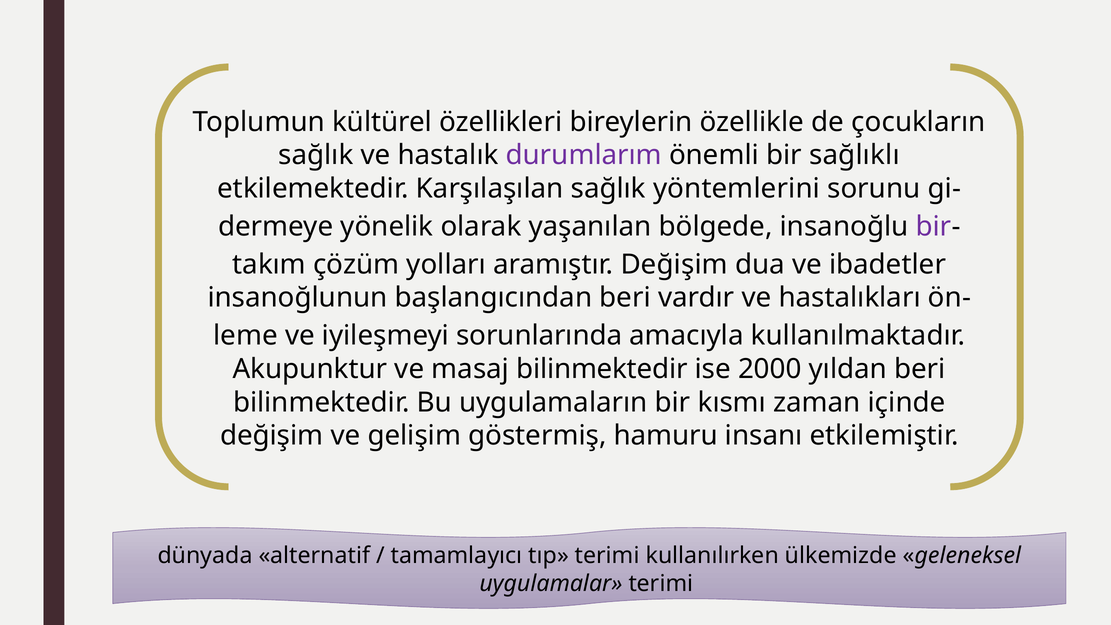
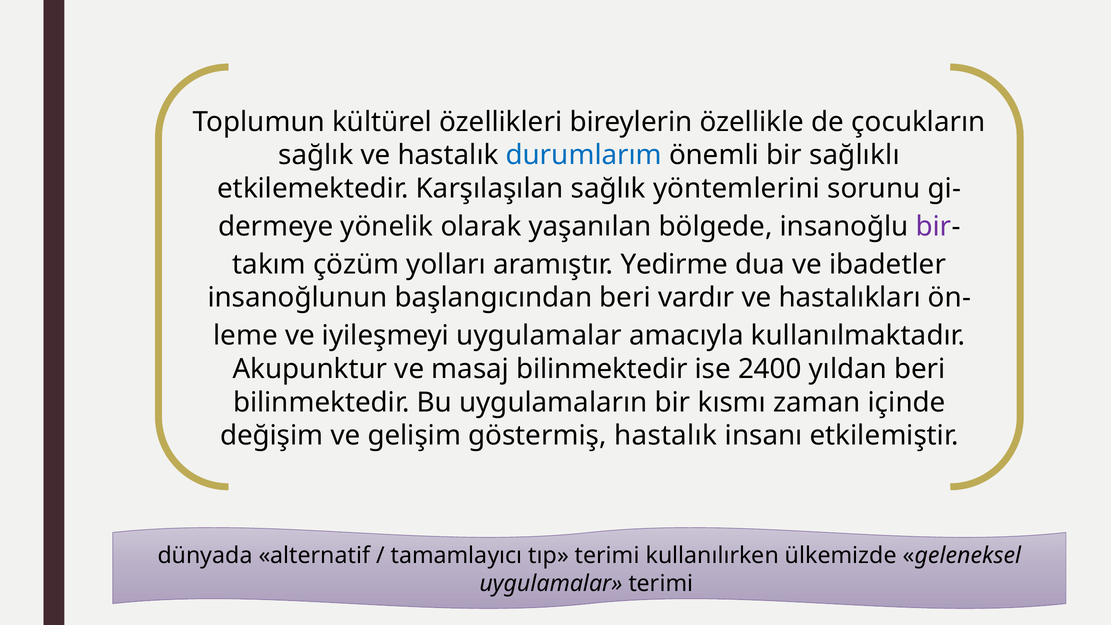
durumlarım colour: purple -> blue
aramıştır Değişim: Değişim -> Yedirme
iyileşmeyi sorunlarında: sorunlarında -> uygulamalar
2000: 2000 -> 2400
göstermiş hamuru: hamuru -> hastalık
